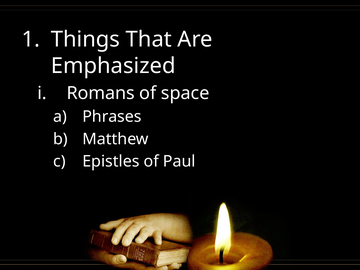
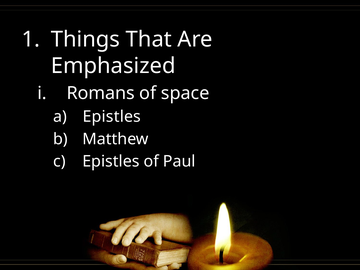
Phrases at (112, 117): Phrases -> Epistles
